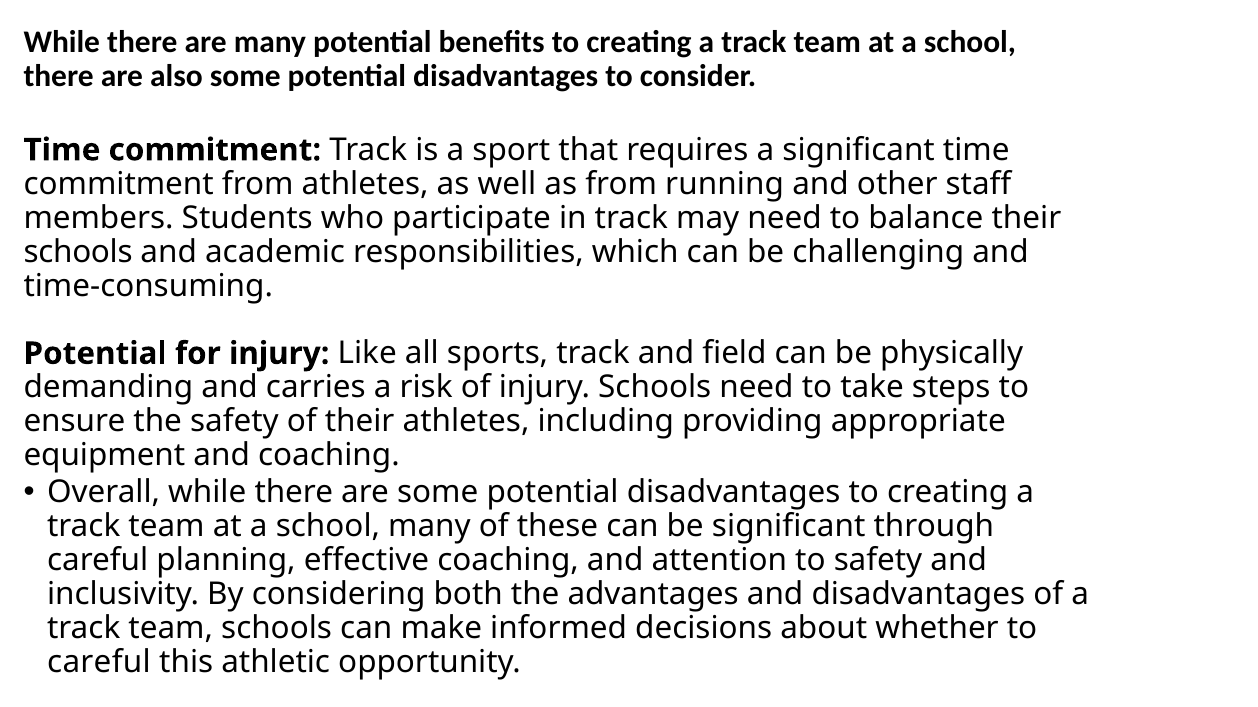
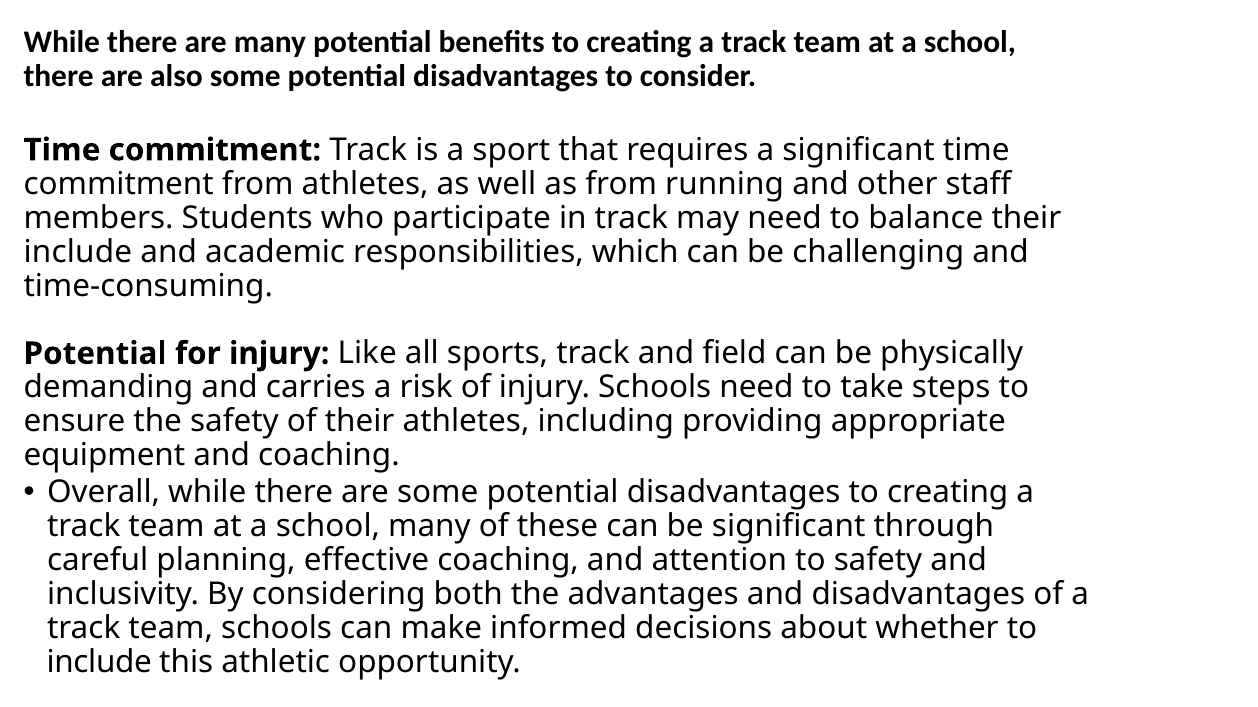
schools at (78, 252): schools -> include
careful at (99, 663): careful -> include
